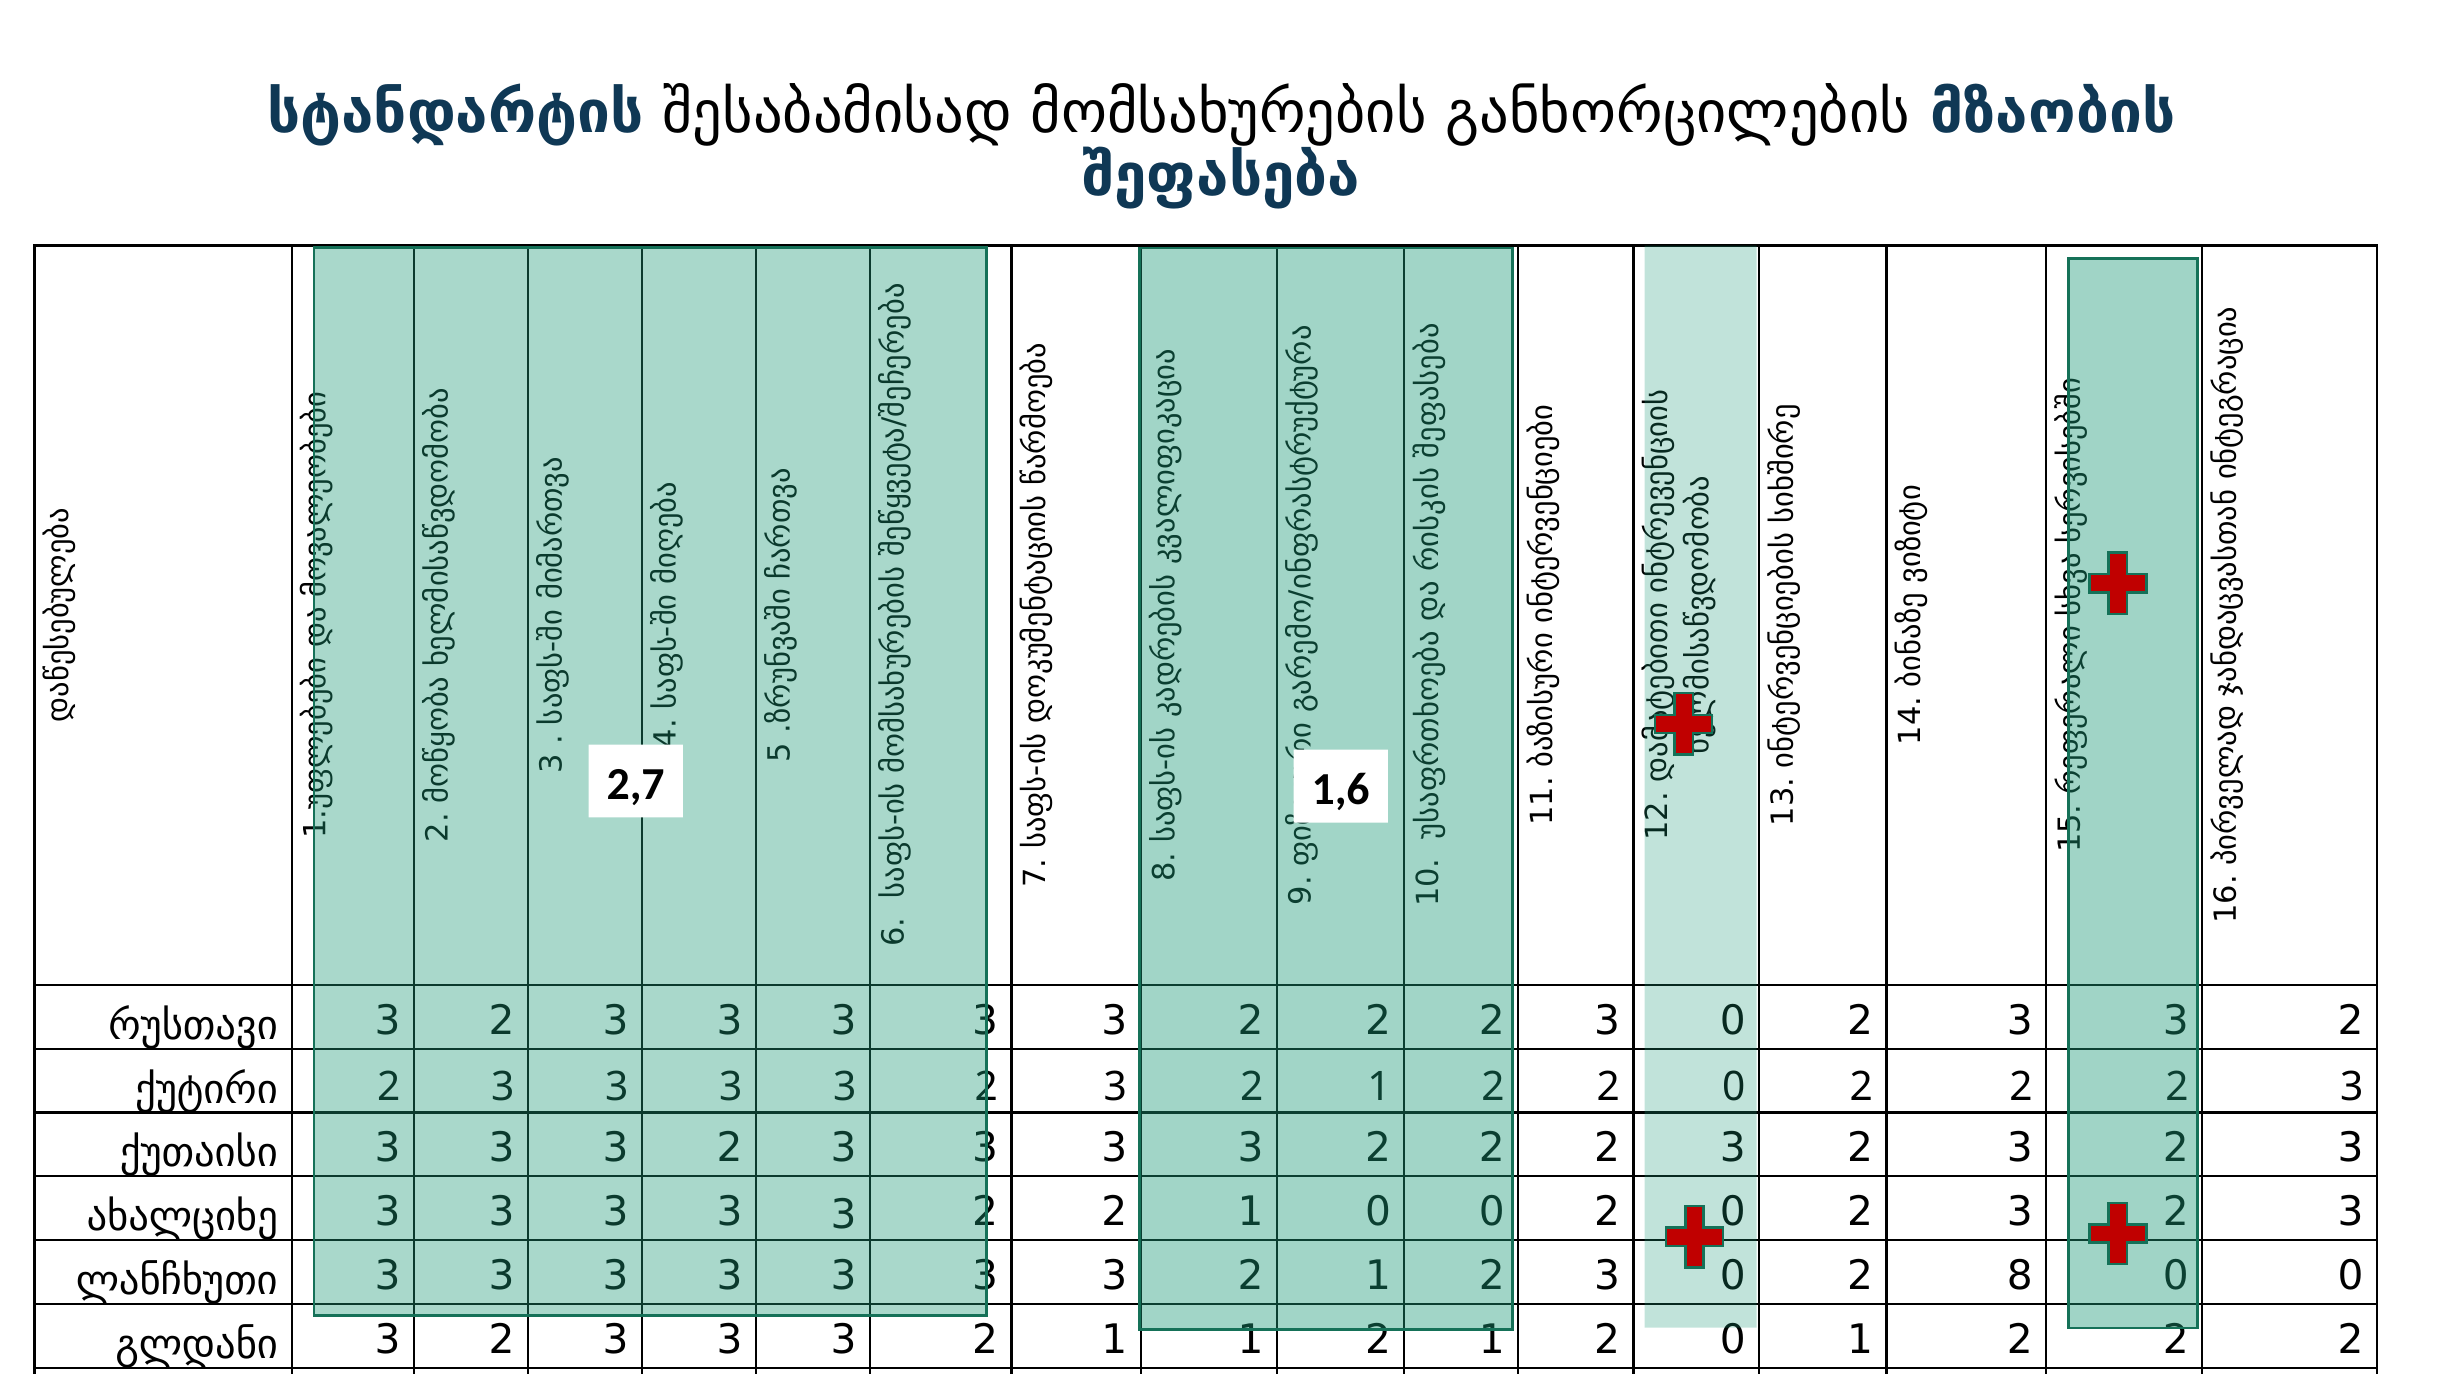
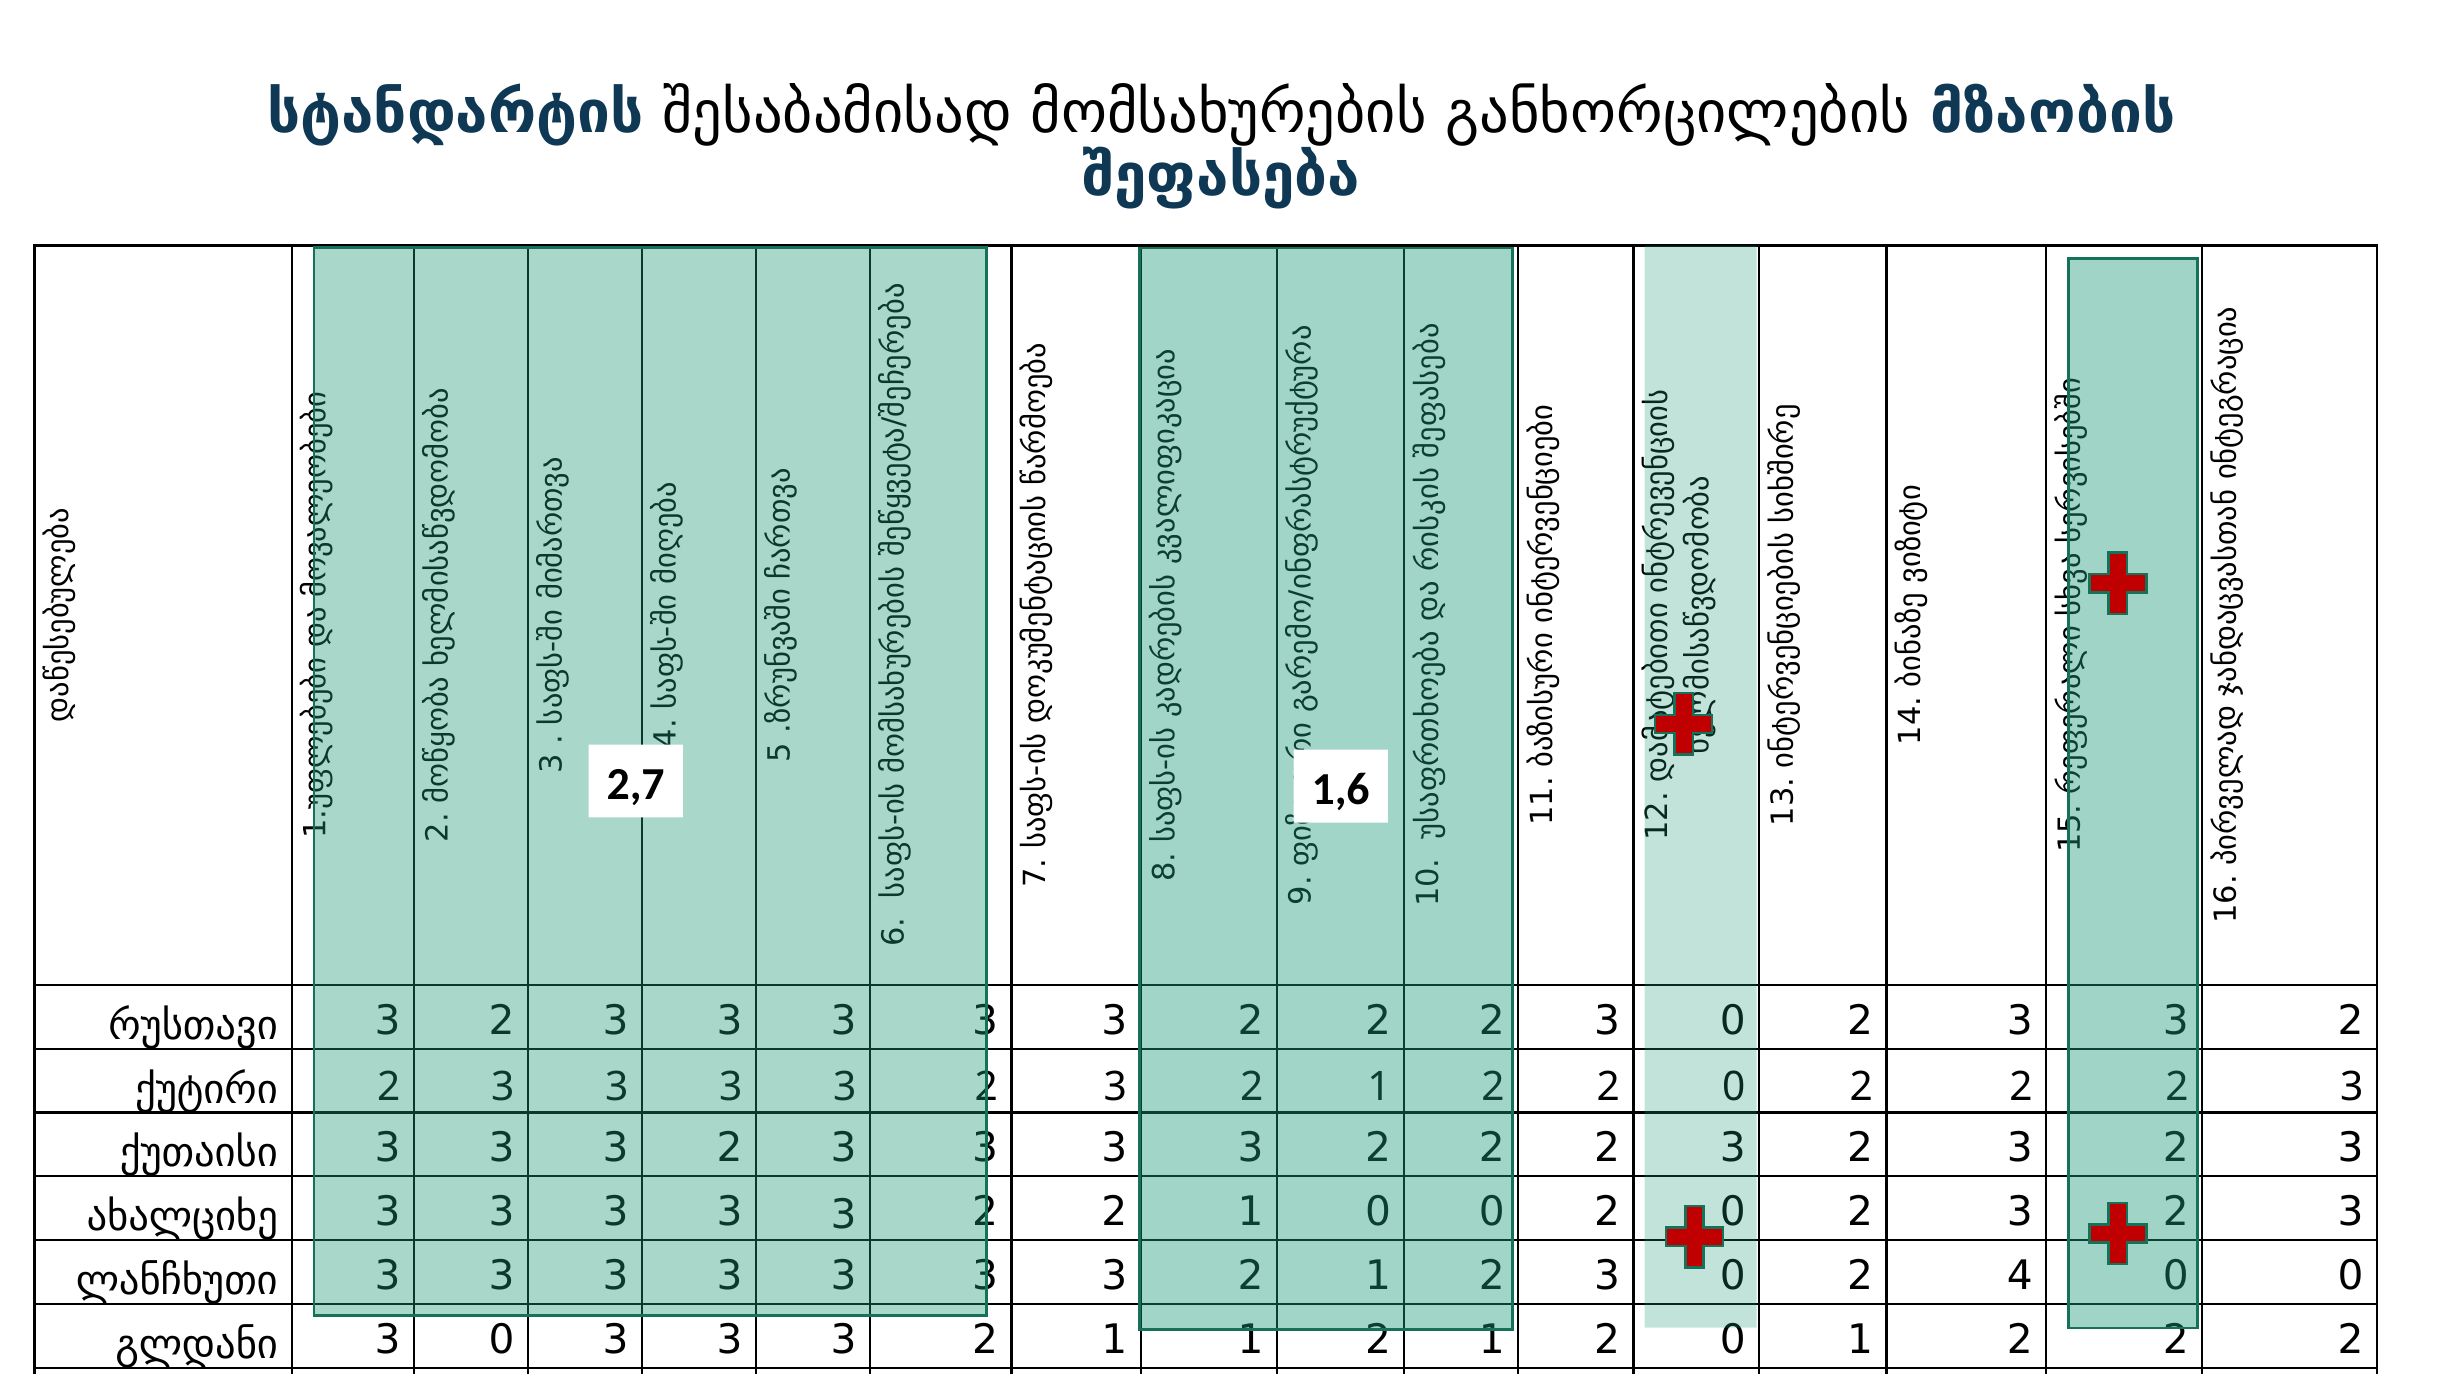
2 8: 8 -> 4
გლდანი 3 2: 2 -> 0
